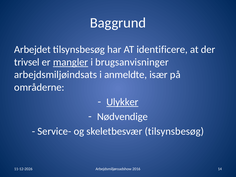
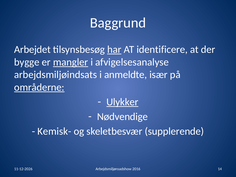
har underline: none -> present
trivsel: trivsel -> bygge
brugsanvisninger: brugsanvisninger -> afvigelsesanalyse
områderne underline: none -> present
Service-: Service- -> Kemisk-
skeletbesvær tilsynsbesøg: tilsynsbesøg -> supplerende
